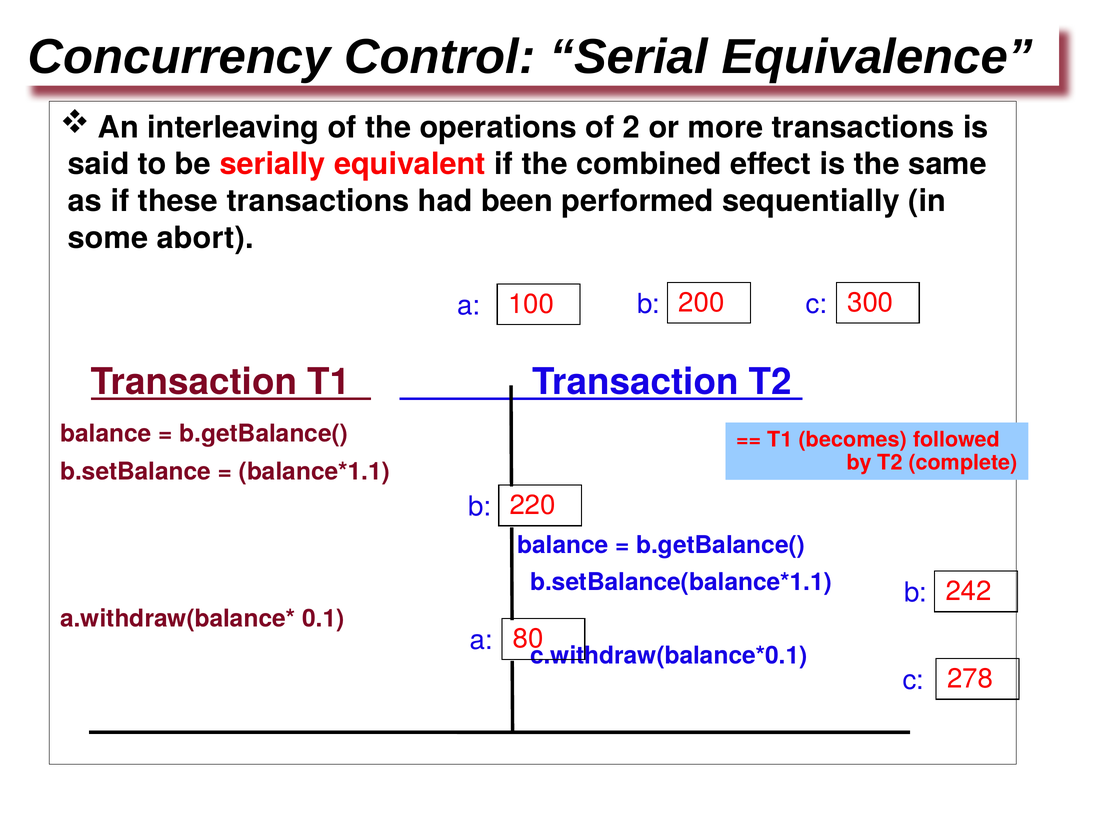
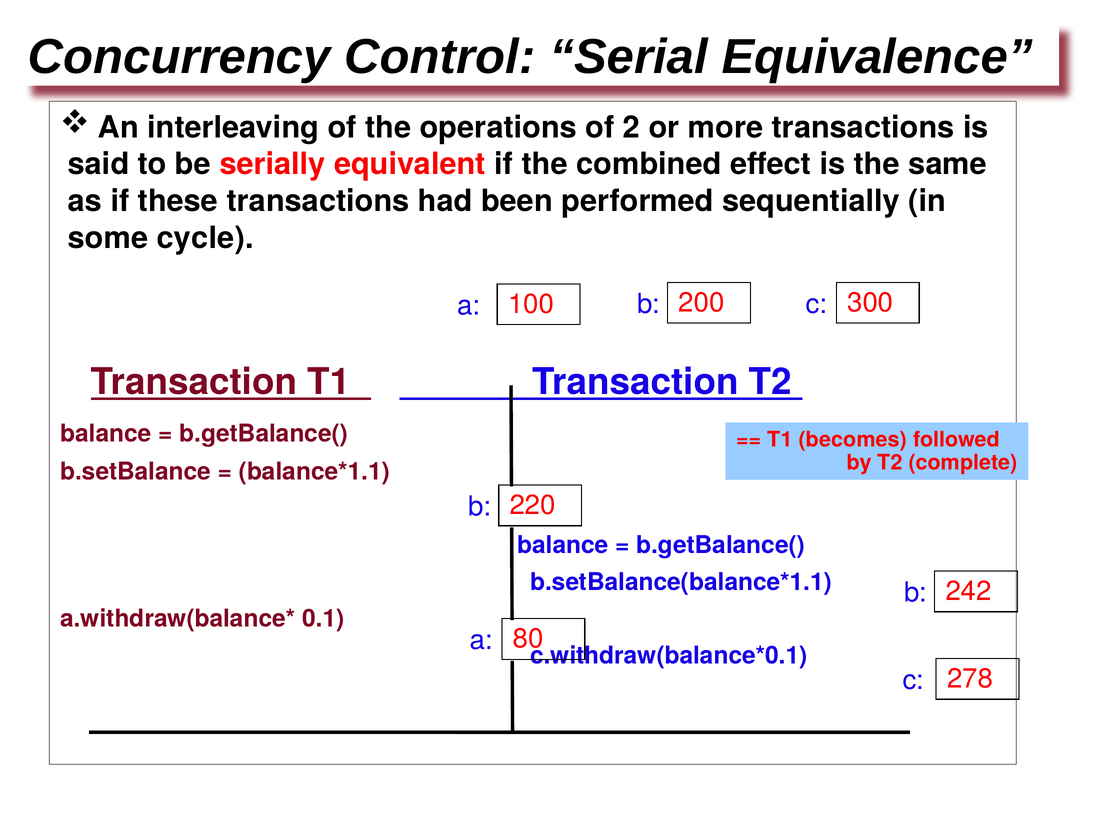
abort: abort -> cycle
